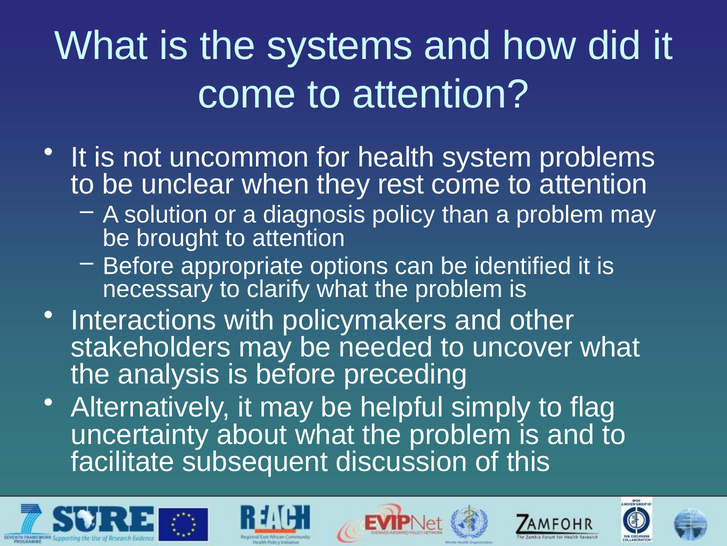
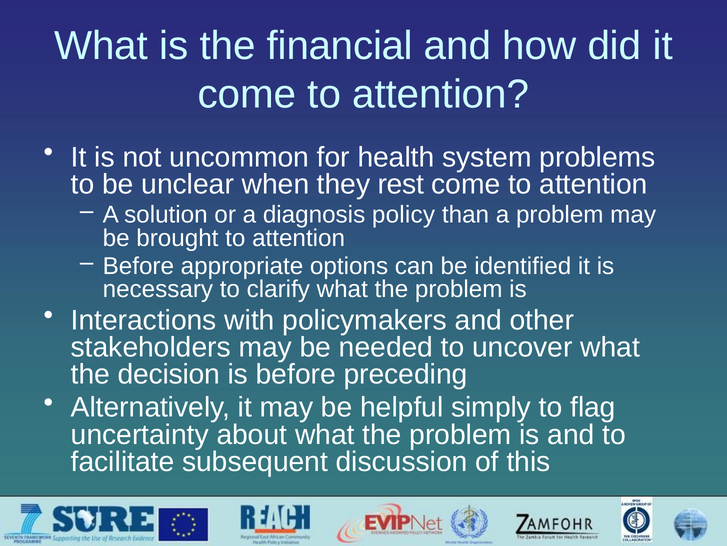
systems: systems -> financial
analysis: analysis -> decision
